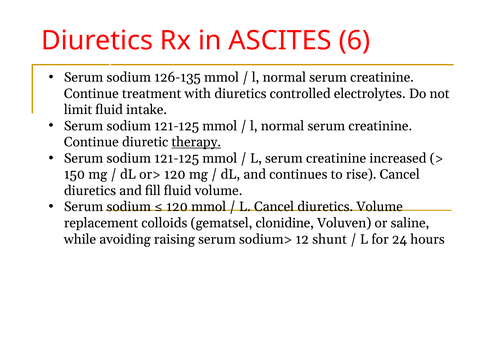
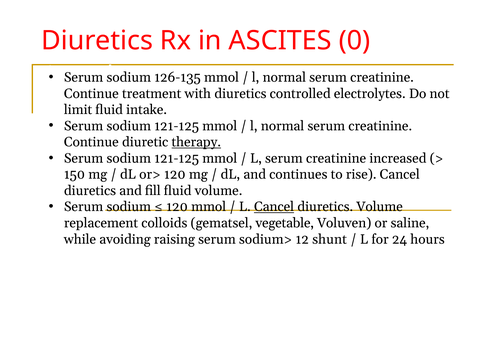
6: 6 -> 0
Cancel at (274, 207) underline: none -> present
clonidine: clonidine -> vegetable
